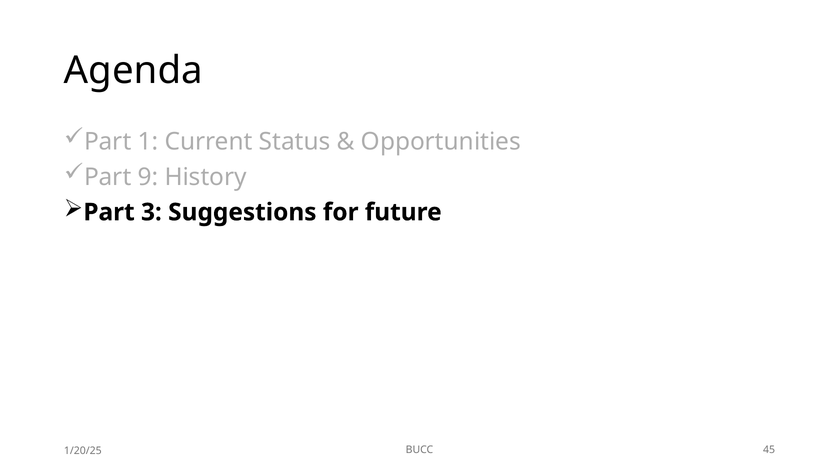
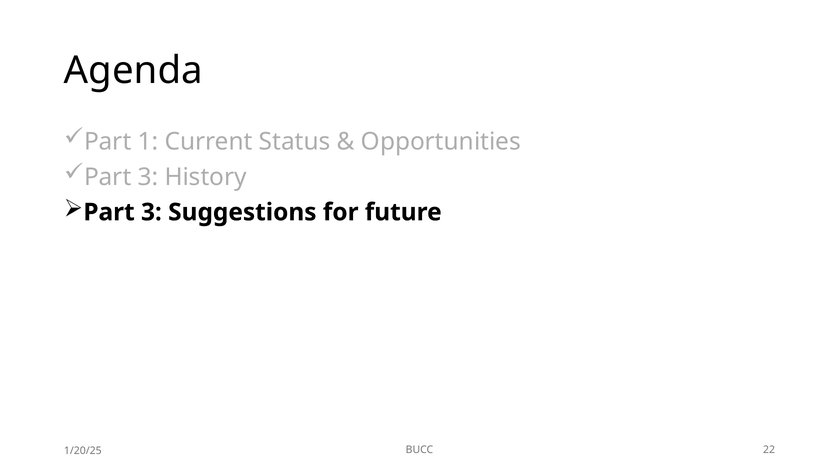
9 at (148, 177): 9 -> 3
45: 45 -> 22
